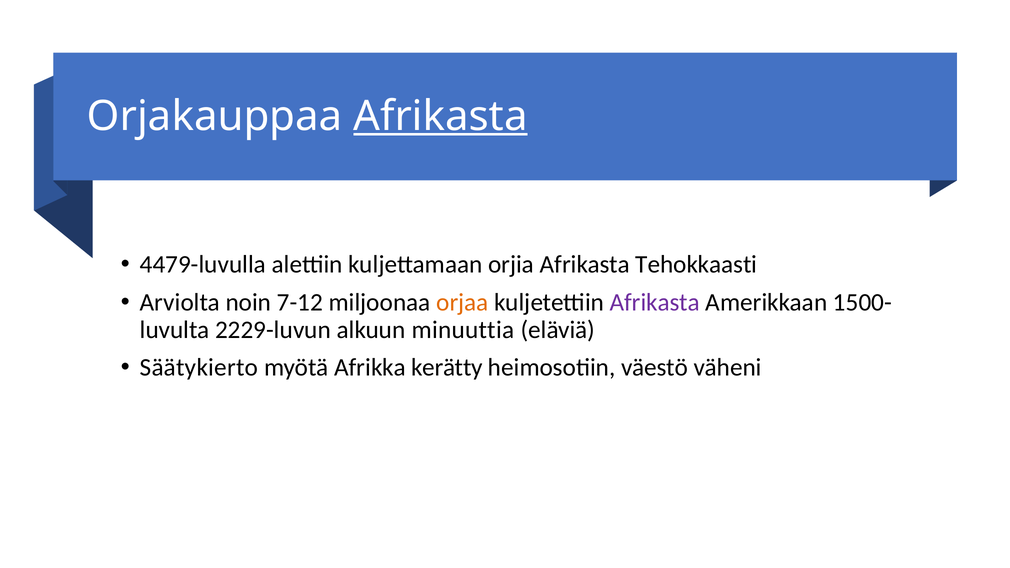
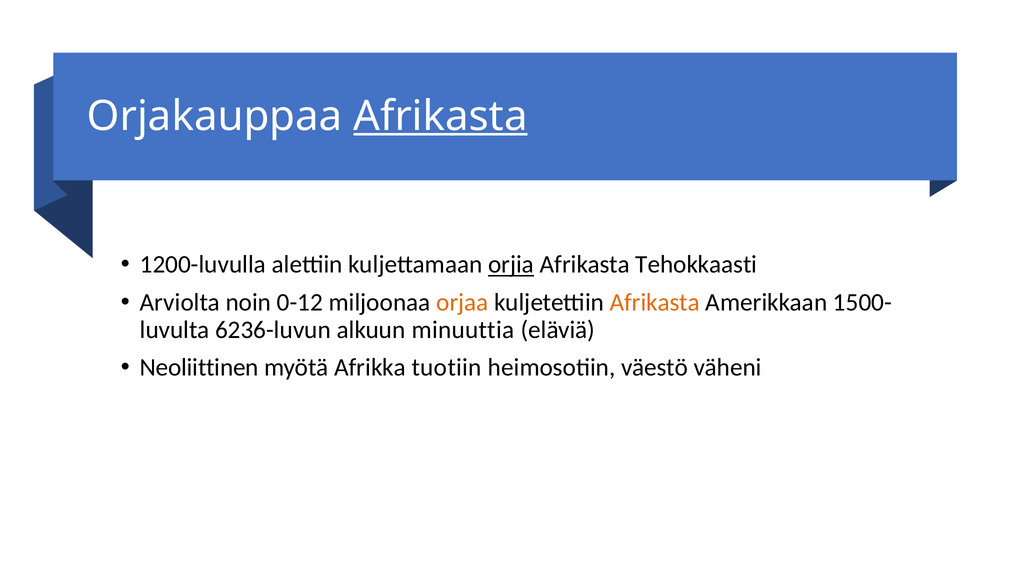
4479-luvulla: 4479-luvulla -> 1200-luvulla
orjia underline: none -> present
7-12: 7-12 -> 0-12
Afrikasta at (655, 303) colour: purple -> orange
2229-luvun: 2229-luvun -> 6236-luvun
Säätykierto: Säätykierto -> Neoliittinen
kerätty: kerätty -> tuotiin
